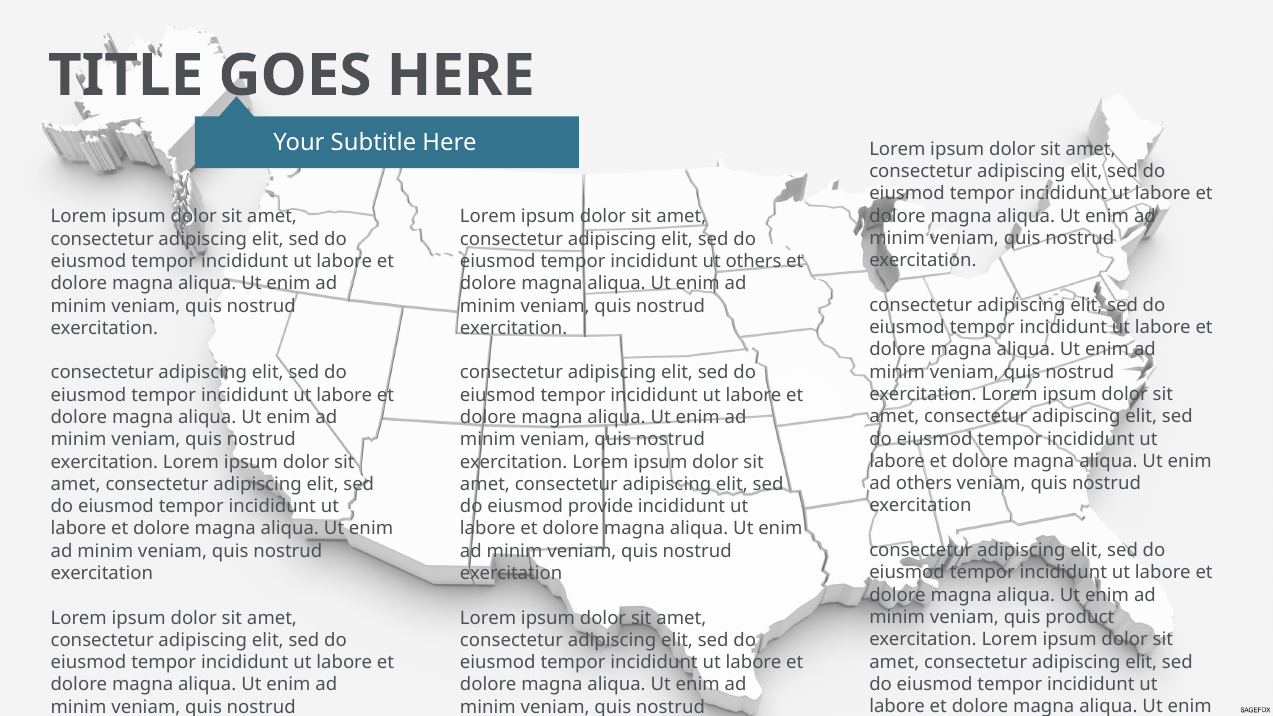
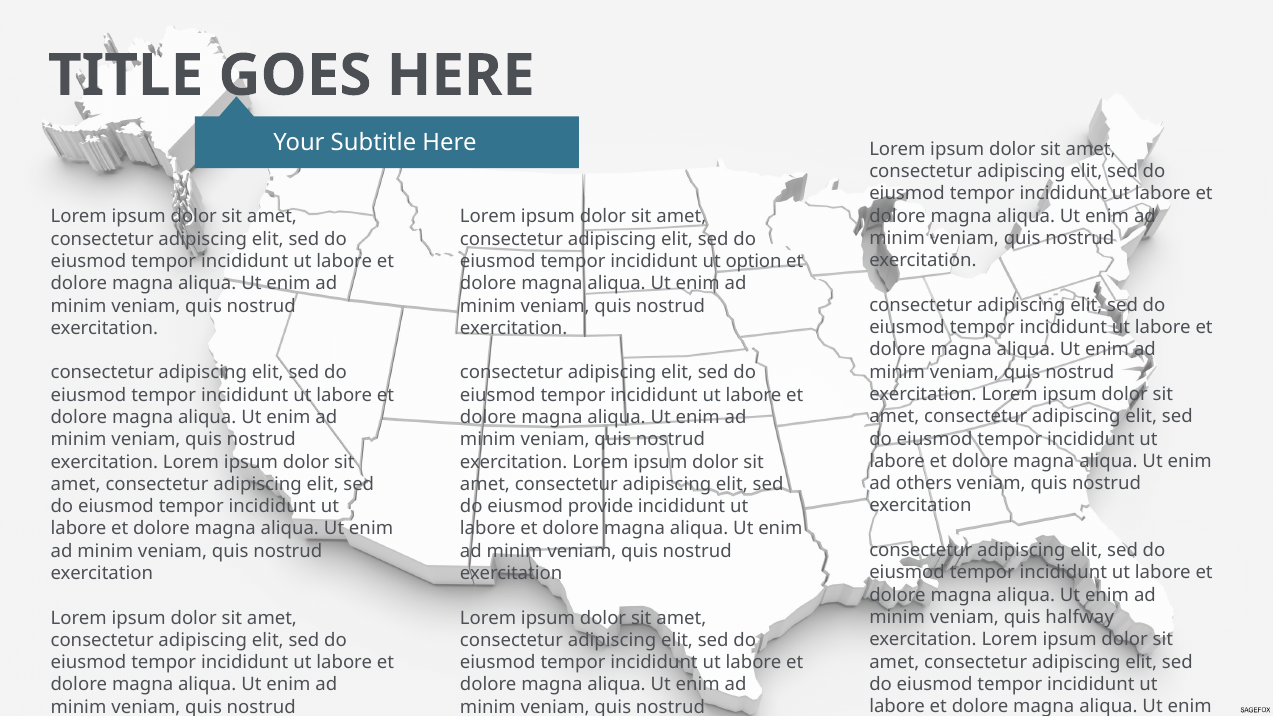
ut others: others -> option
product: product -> halfway
